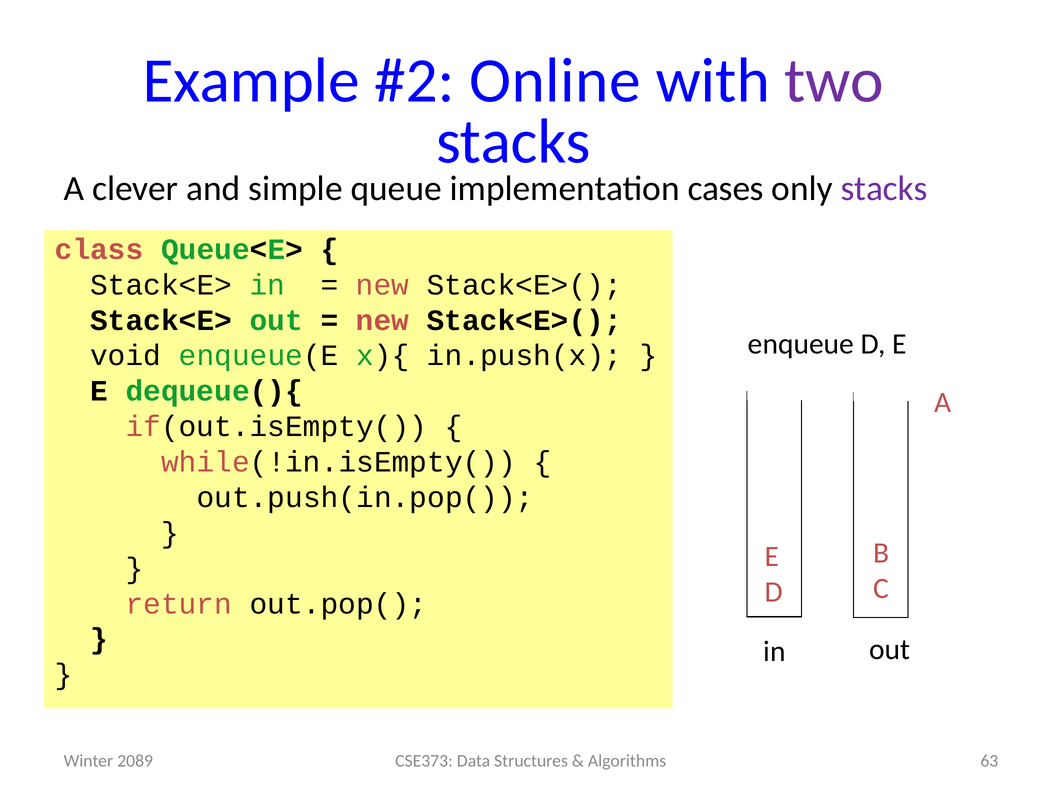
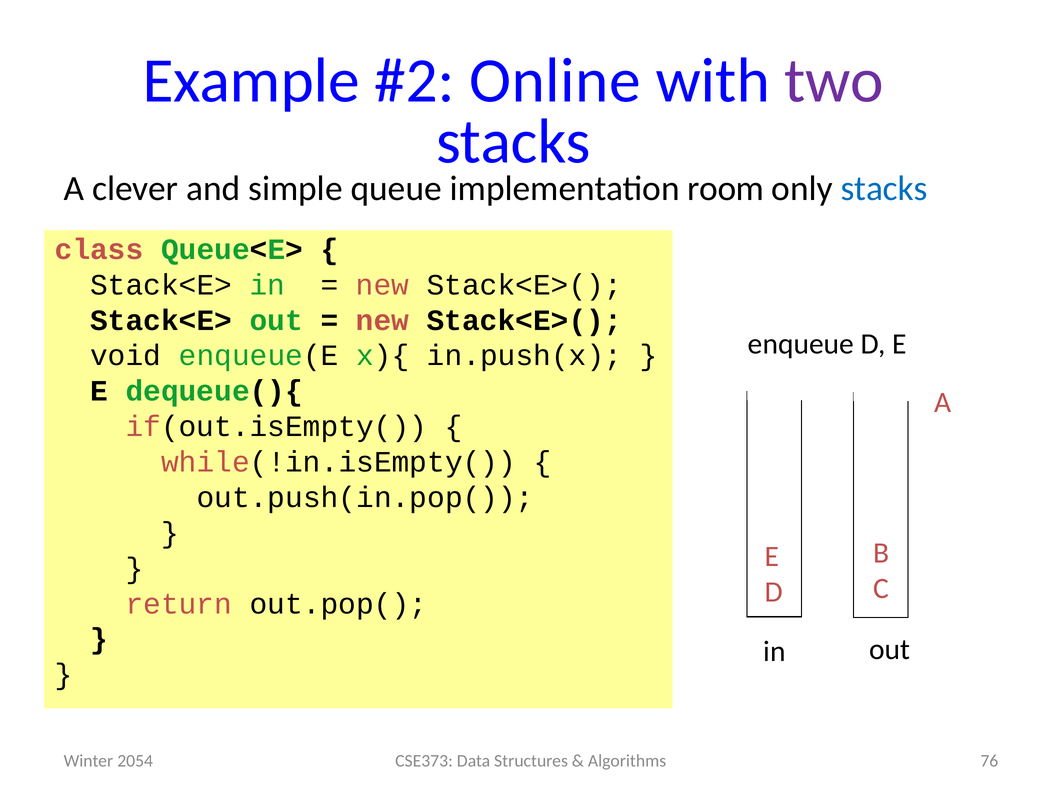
cases: cases -> room
stacks at (884, 188) colour: purple -> blue
63: 63 -> 76
2089: 2089 -> 2054
